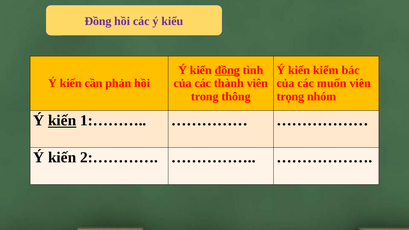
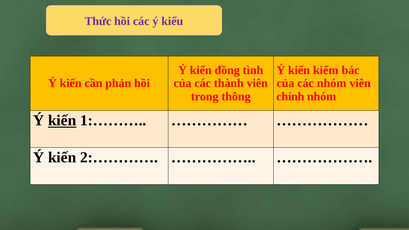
Đồng at (98, 21): Đồng -> Thức
đồng at (227, 70) underline: present -> none
các muốn: muốn -> nhóm
trọng: trọng -> chính
